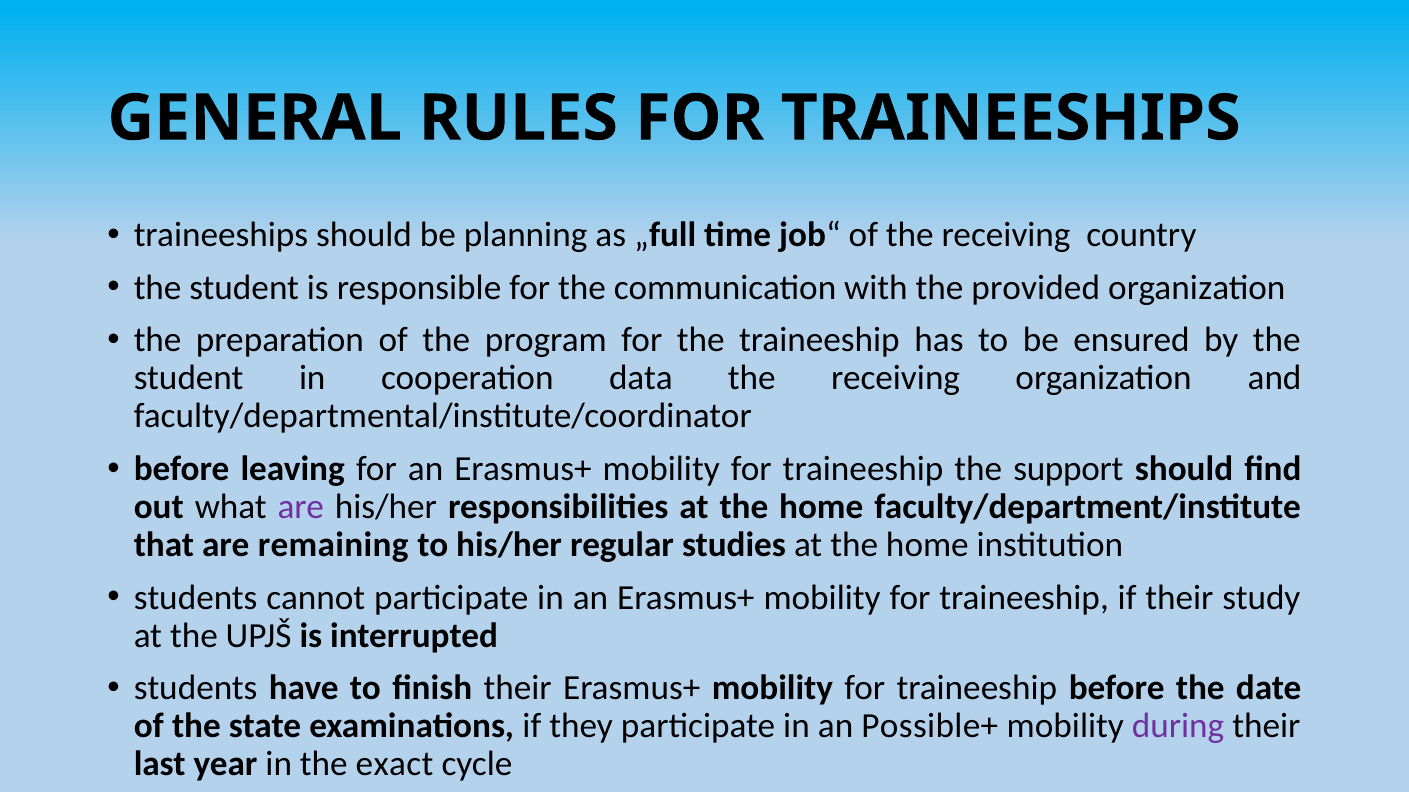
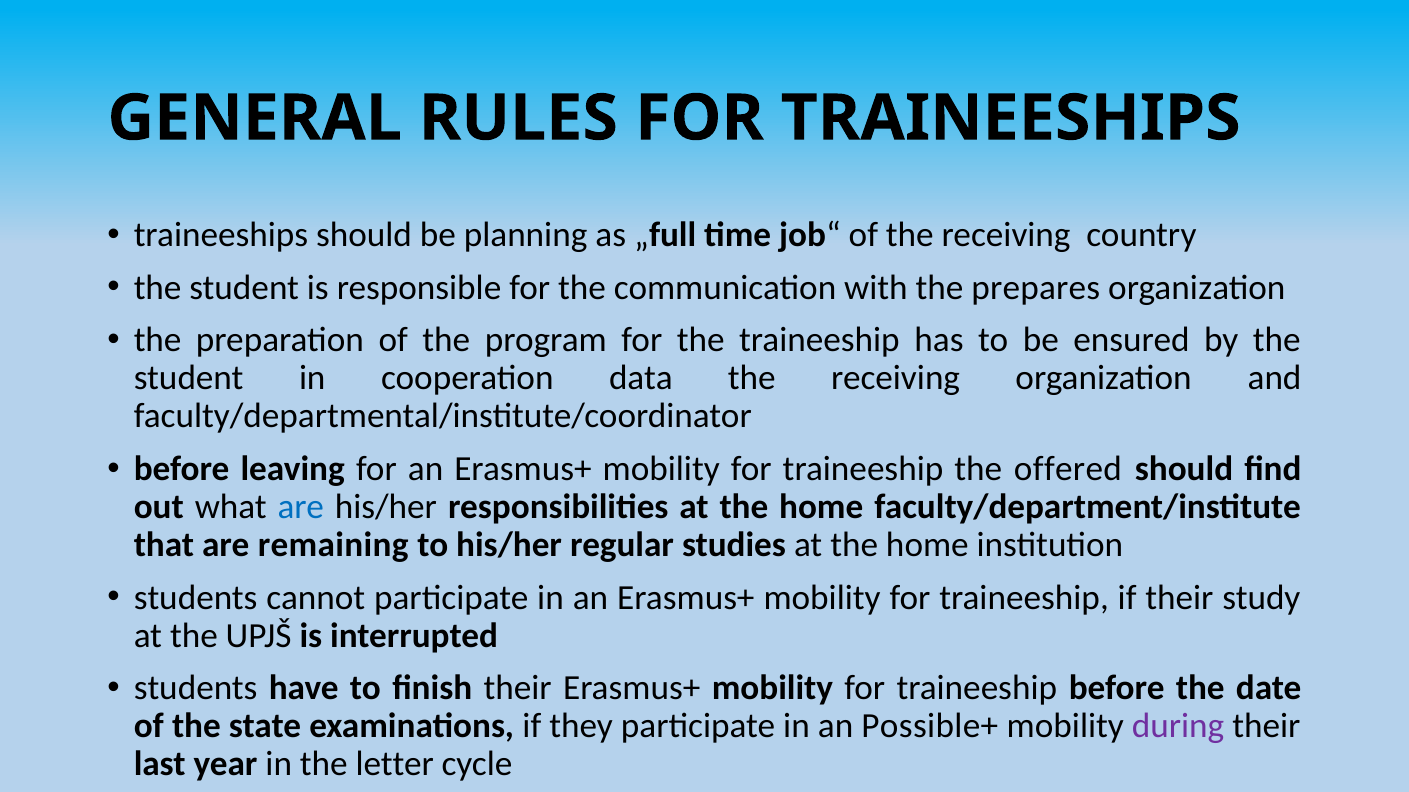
provided: provided -> prepares
support: support -> offered
are at (301, 507) colour: purple -> blue
exact: exact -> letter
